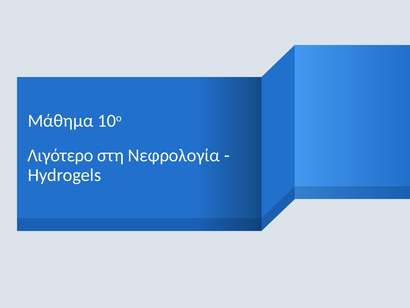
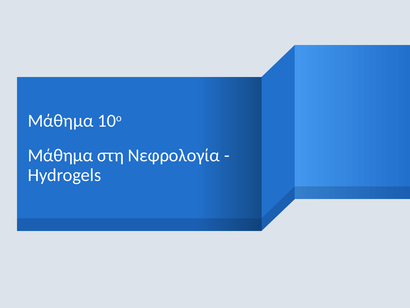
Λιγότερο at (60, 155): Λιγότερο -> Μάθημα
